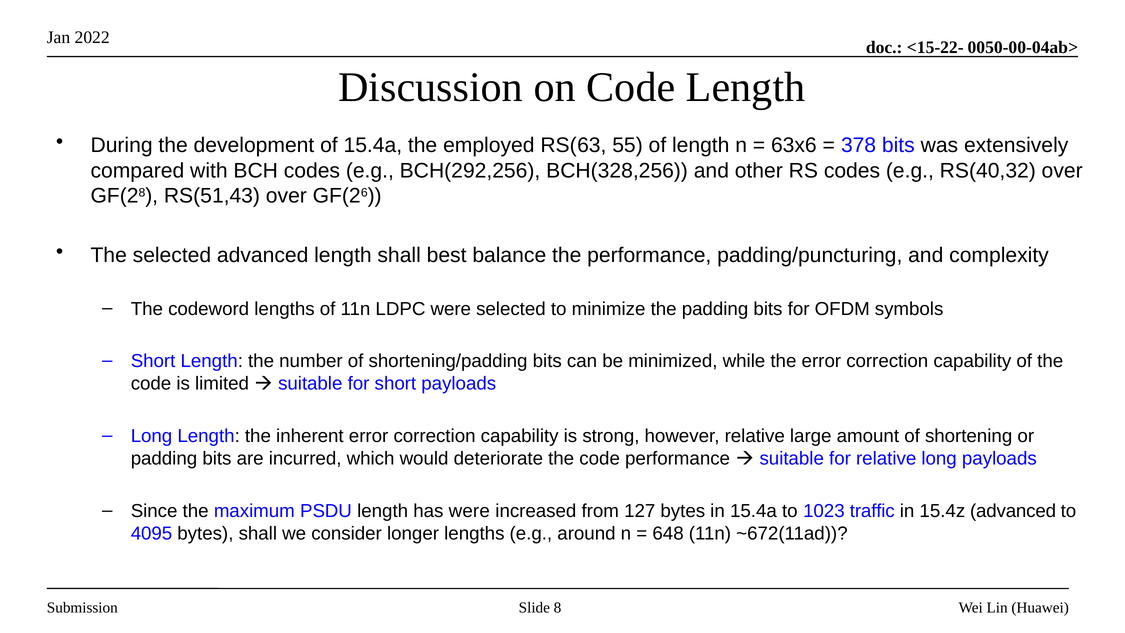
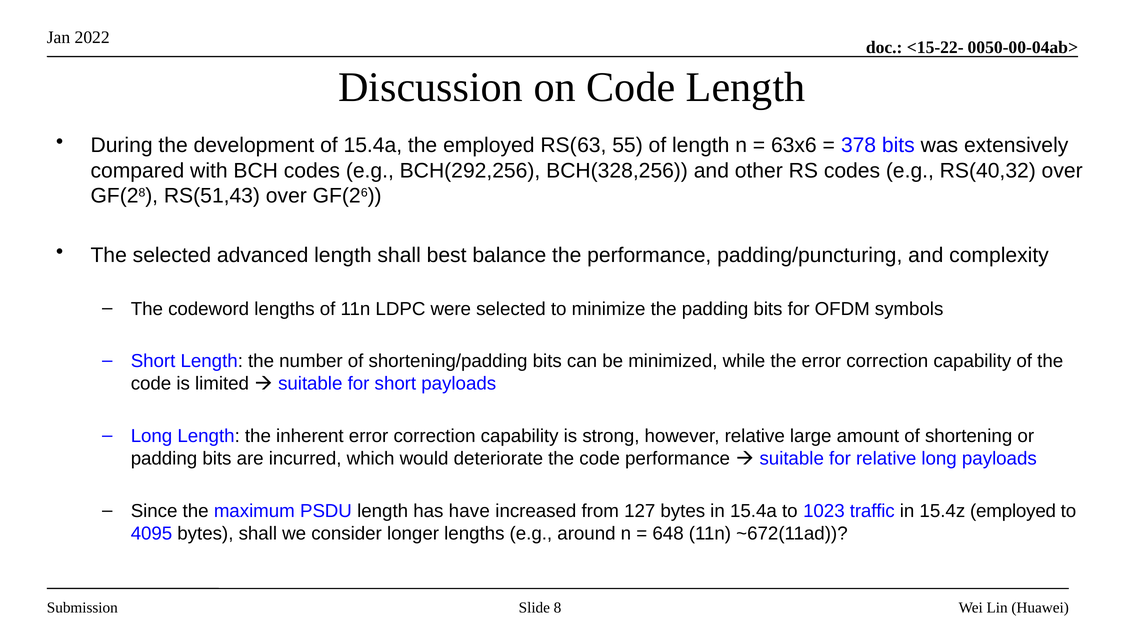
has were: were -> have
15.4z advanced: advanced -> employed
